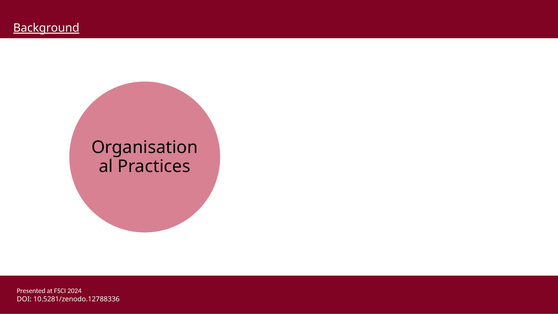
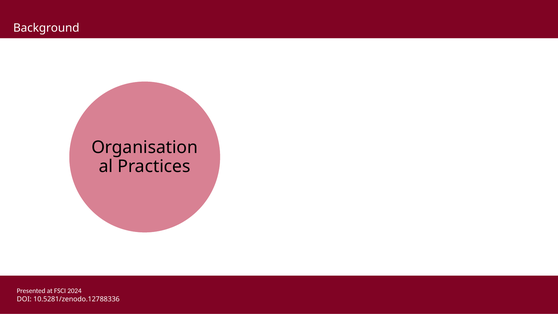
Background underline: present -> none
